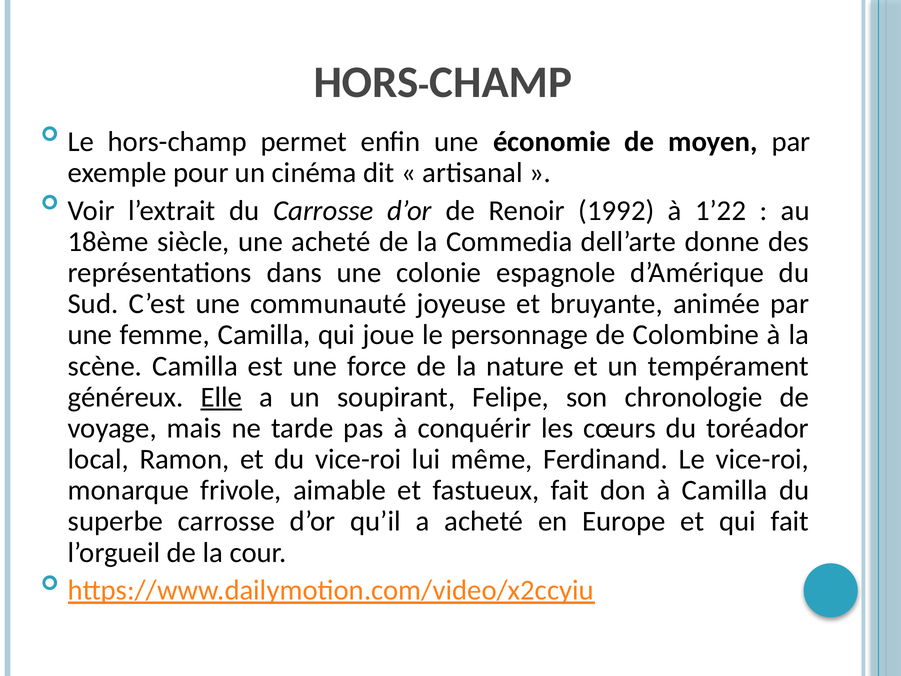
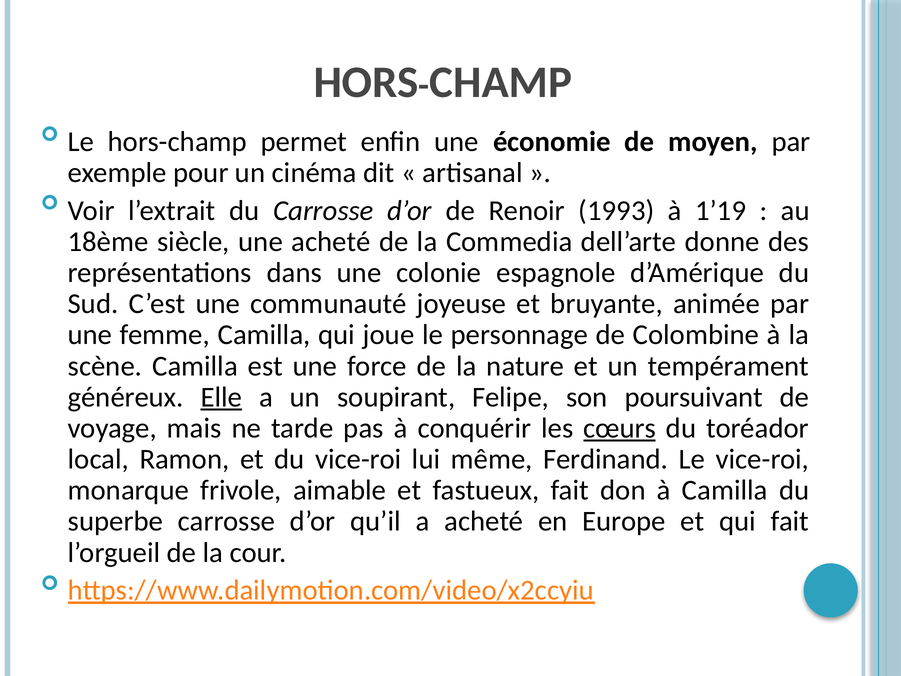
1992: 1992 -> 1993
1’22: 1’22 -> 1’19
chronologie: chronologie -> poursuivant
cœurs underline: none -> present
